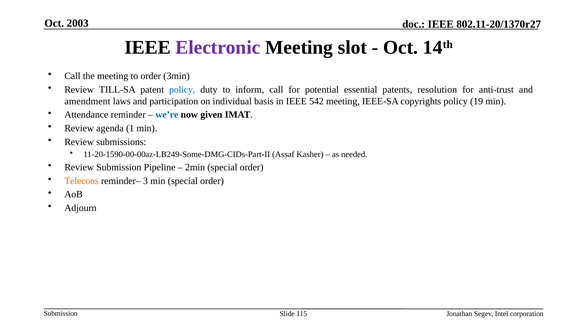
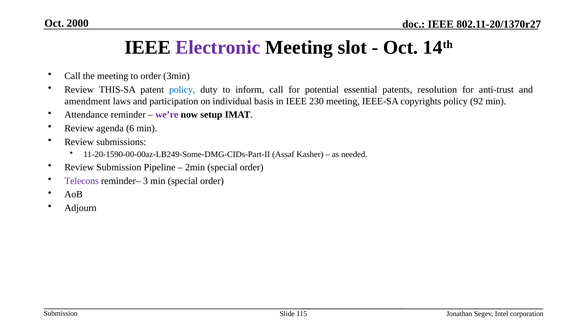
2003: 2003 -> 2000
TILL-SA: TILL-SA -> THIS-SA
542: 542 -> 230
19: 19 -> 92
we’re colour: blue -> purple
given: given -> setup
1: 1 -> 6
Telecons colour: orange -> purple
